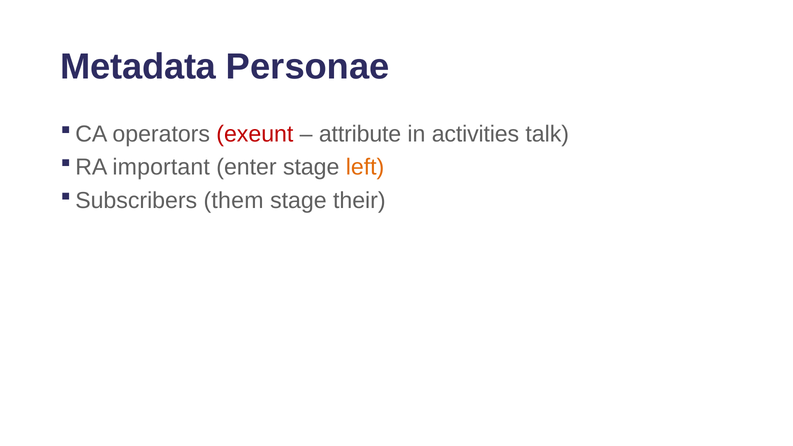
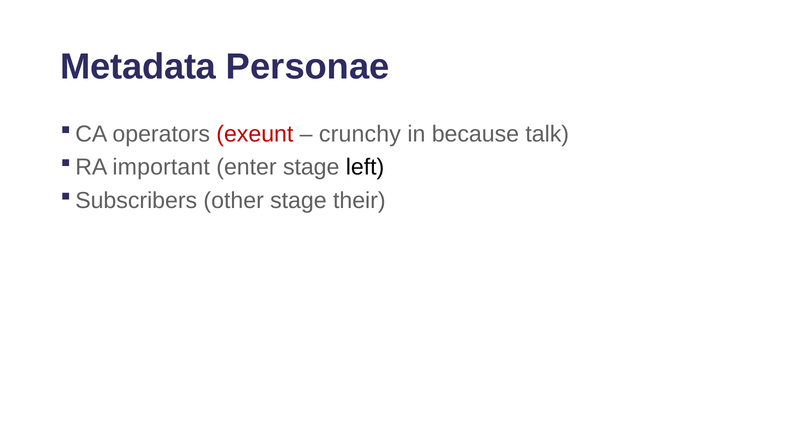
attribute: attribute -> crunchy
activities: activities -> because
left colour: orange -> black
them: them -> other
